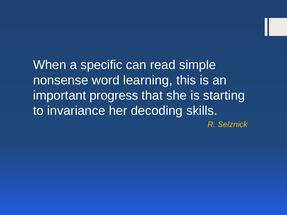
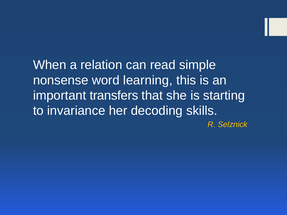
specific: specific -> relation
progress: progress -> transfers
